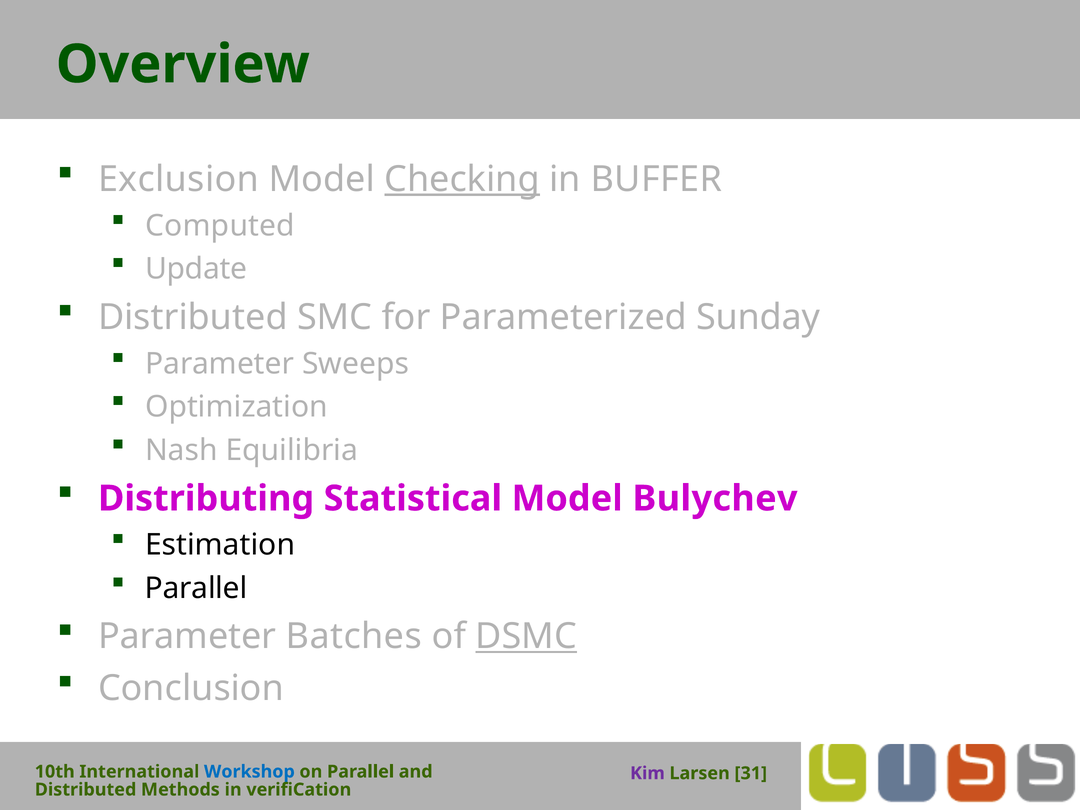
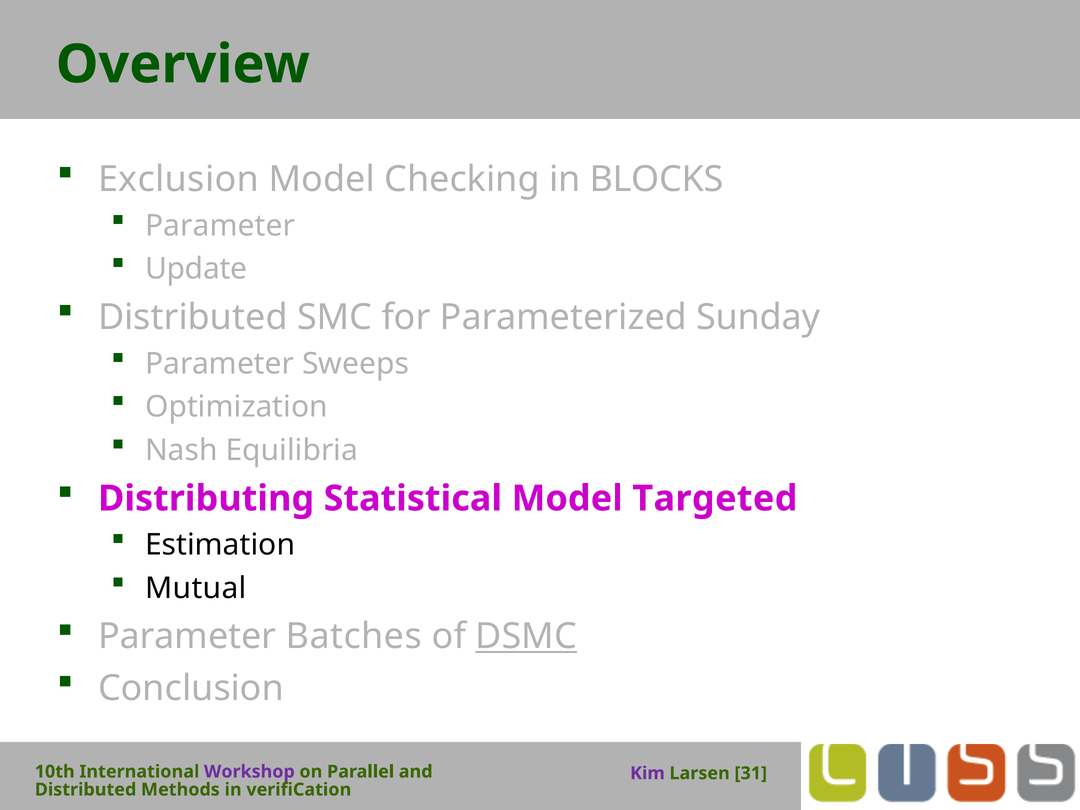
Checking underline: present -> none
BUFFER: BUFFER -> BLOCKS
Computed at (220, 226): Computed -> Parameter
Bulychev: Bulychev -> Targeted
Parallel at (196, 588): Parallel -> Mutual
Workshop colour: blue -> purple
